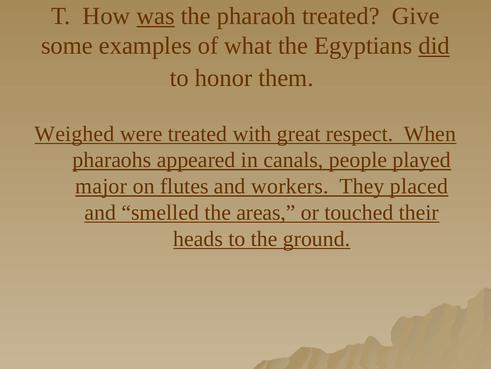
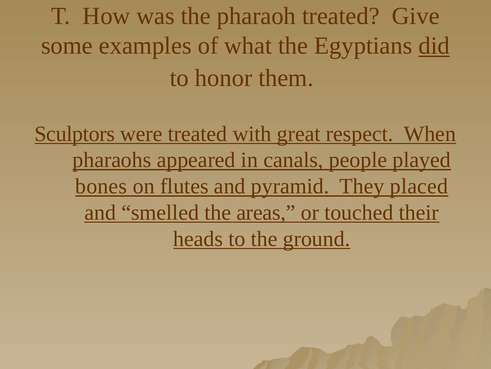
was underline: present -> none
Weighed: Weighed -> Sculptors
major: major -> bones
workers: workers -> pyramid
